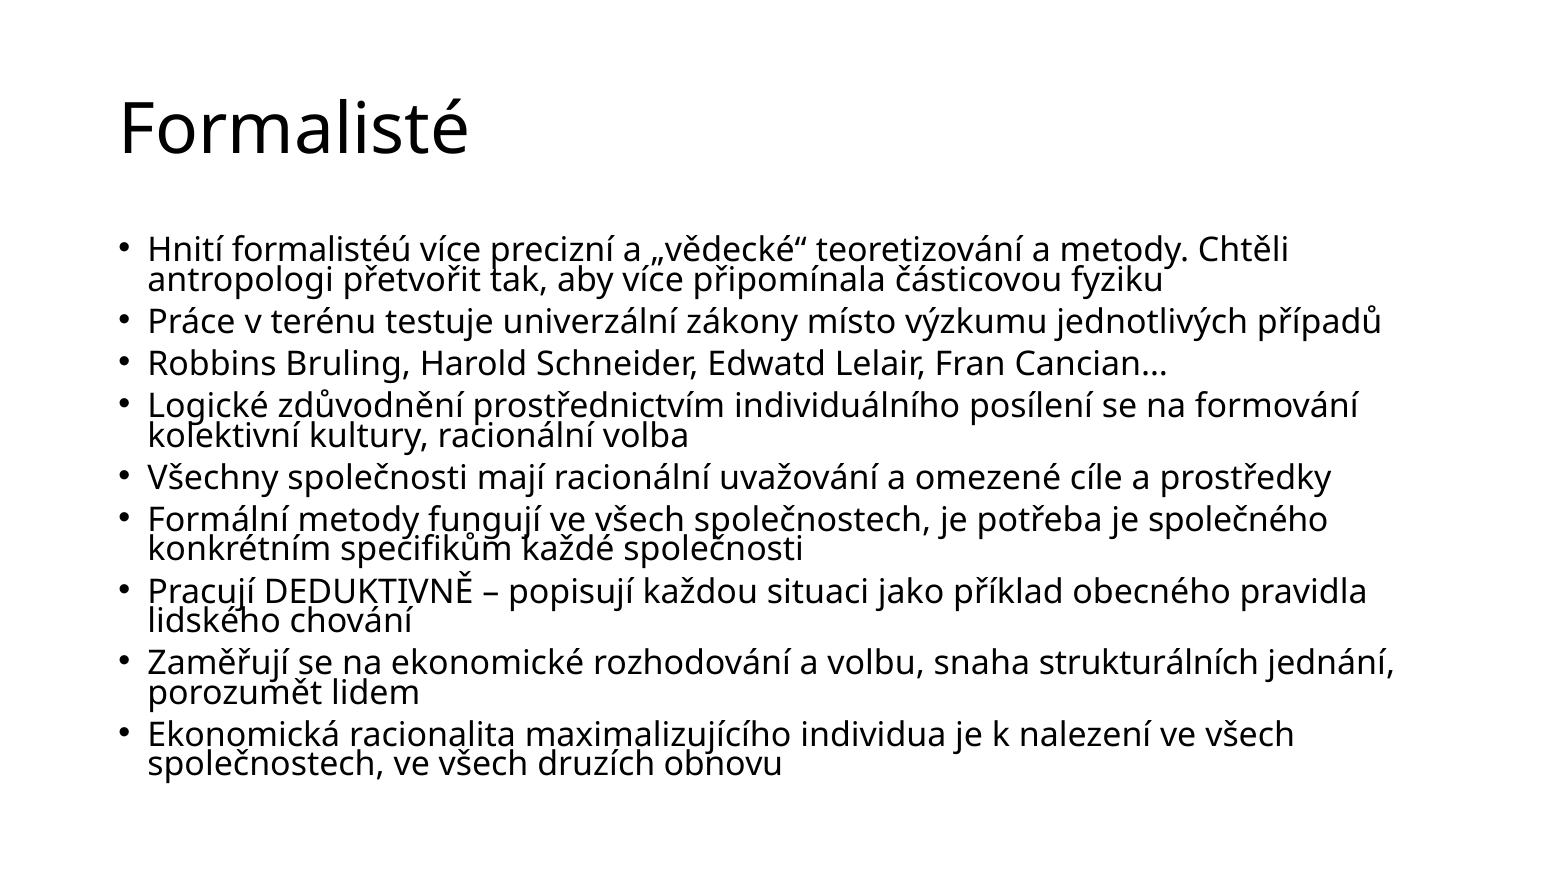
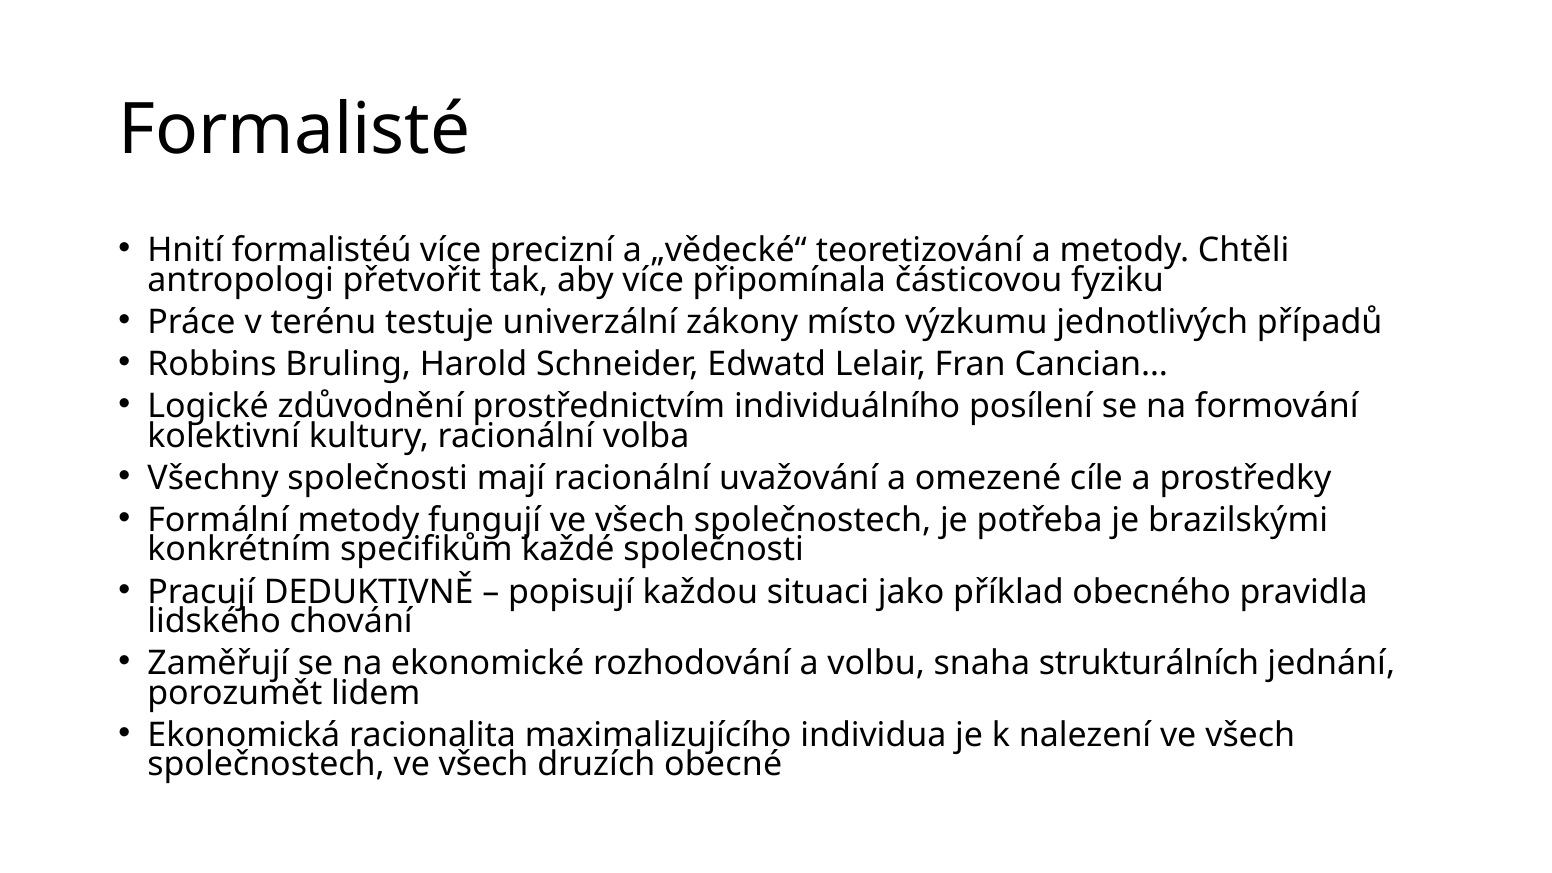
společného: společného -> brazilskými
obnovu: obnovu -> obecné
